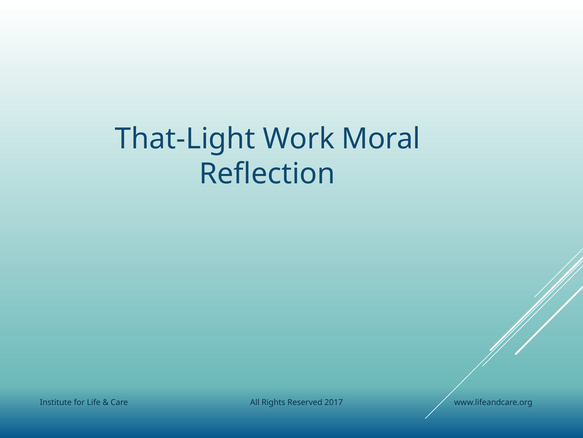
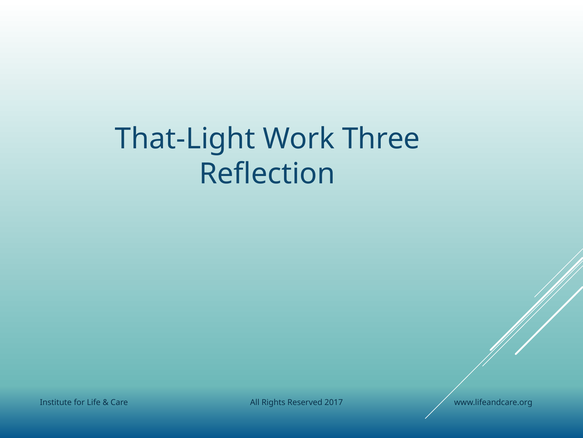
Moral: Moral -> Three
